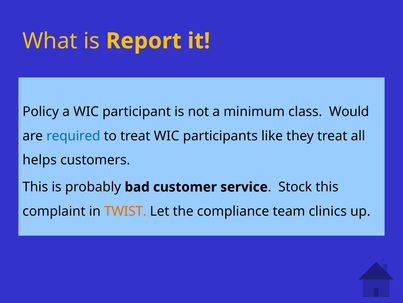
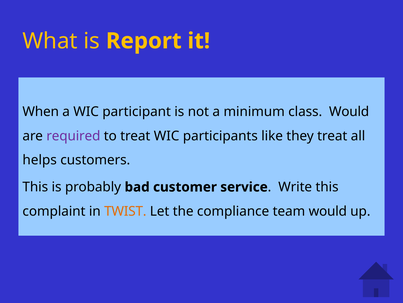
Policy: Policy -> When
required colour: blue -> purple
Stock: Stock -> Write
team clinics: clinics -> would
